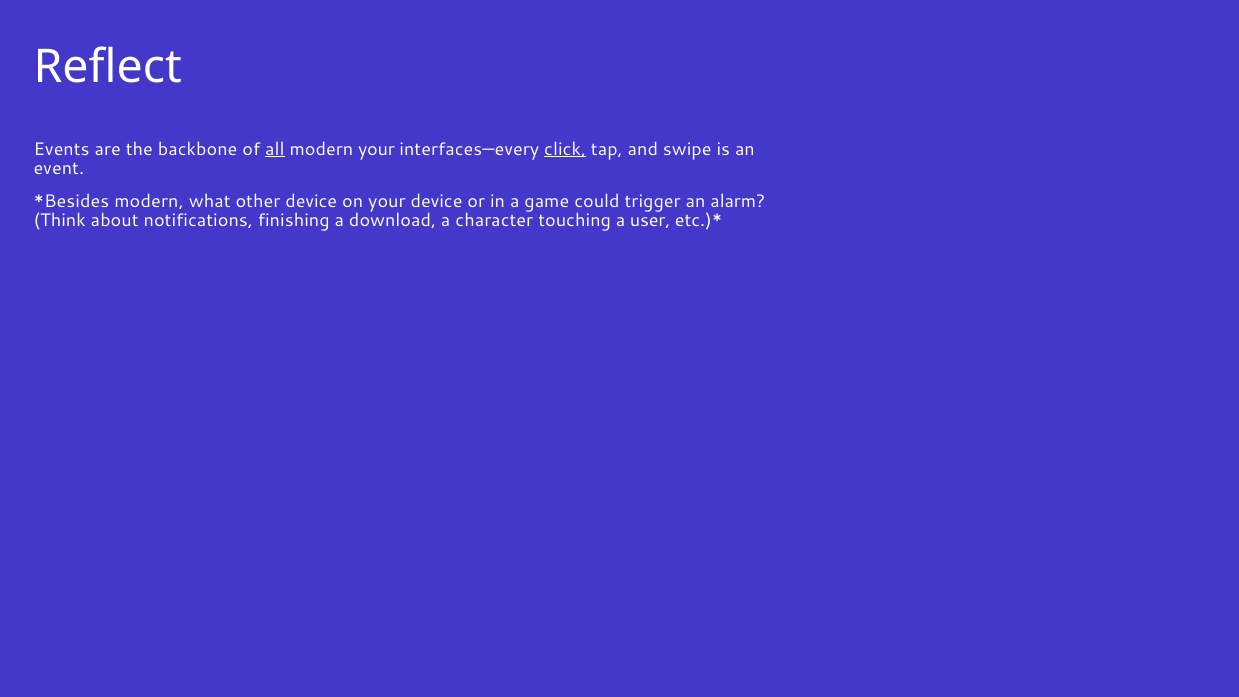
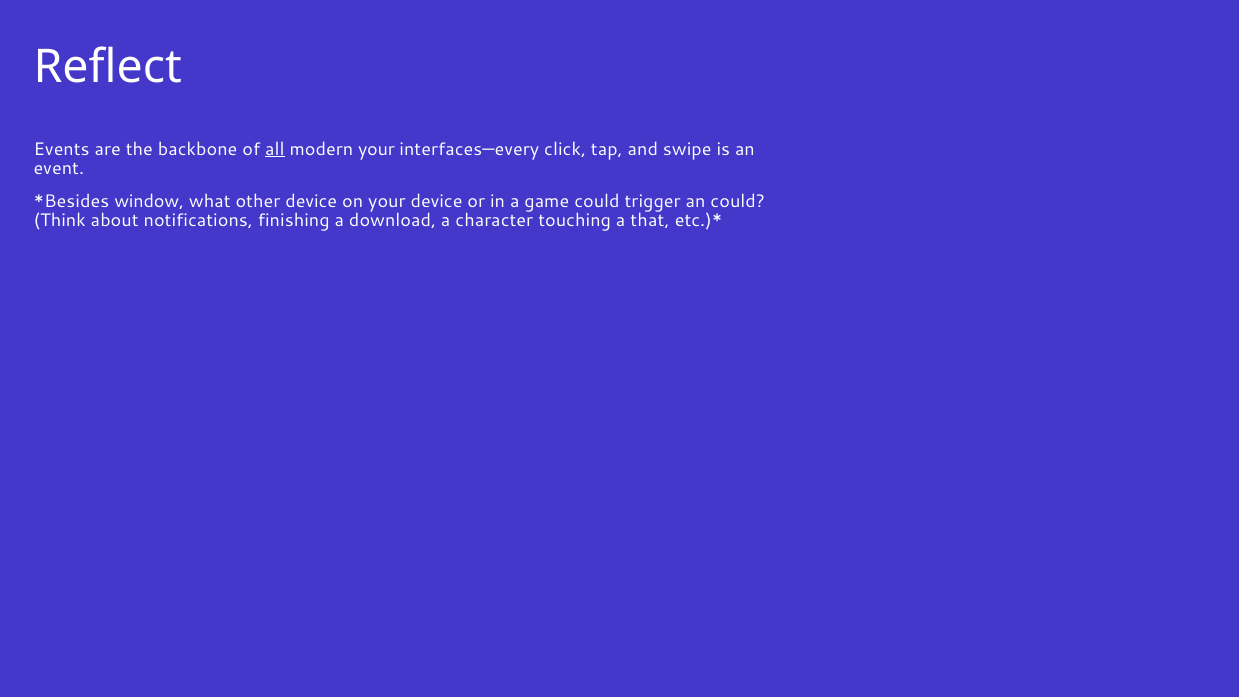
click underline: present -> none
modern at (149, 201): modern -> window
an alarm: alarm -> could
user: user -> that
